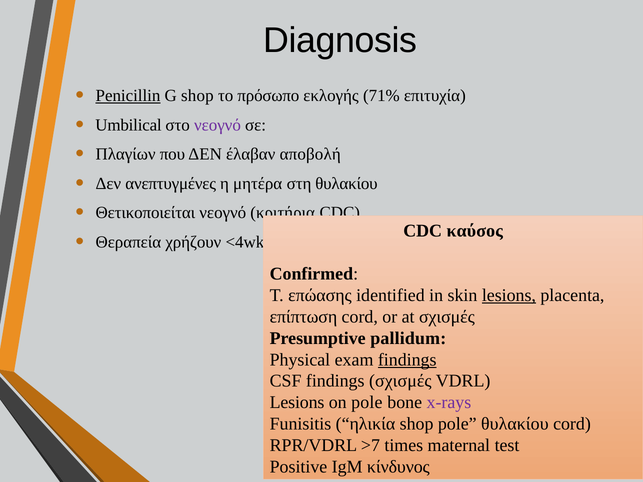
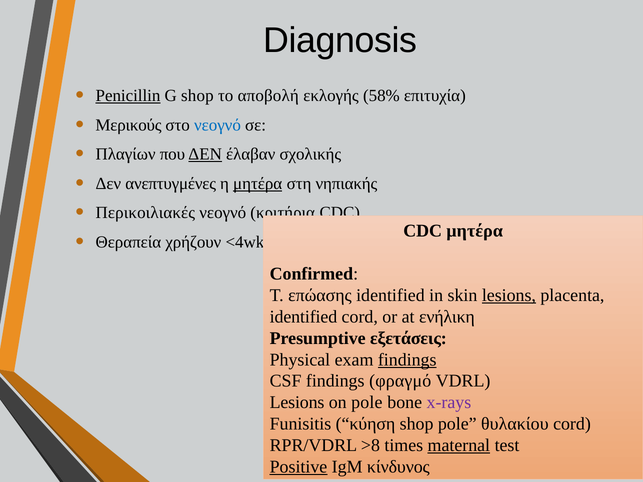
πρόσωπο: πρόσωπο -> αποβολή
71%: 71% -> 58%
Umbilical: Umbilical -> Μερικούς
νεογνό at (217, 125) colour: purple -> blue
ΔΕΝ at (205, 154) underline: none -> present
αποβολή: αποβολή -> σχολικής
μητέρα at (258, 184) underline: none -> present
στη θυλακίου: θυλακίου -> νηπιακής
Θετικοποιείται: Θετικοποιείται -> Περικοιλιακές
CDC καύσος: καύσος -> μητέρα
επίπτωση at (303, 317): επίπτωση -> identified
at σχισμές: σχισμές -> ενήλικη
pallidum: pallidum -> εξετάσεις
findings σχισμές: σχισμές -> φραγμό
ηλικία: ηλικία -> κύηση
>7: >7 -> >8
maternal underline: none -> present
Positive underline: none -> present
